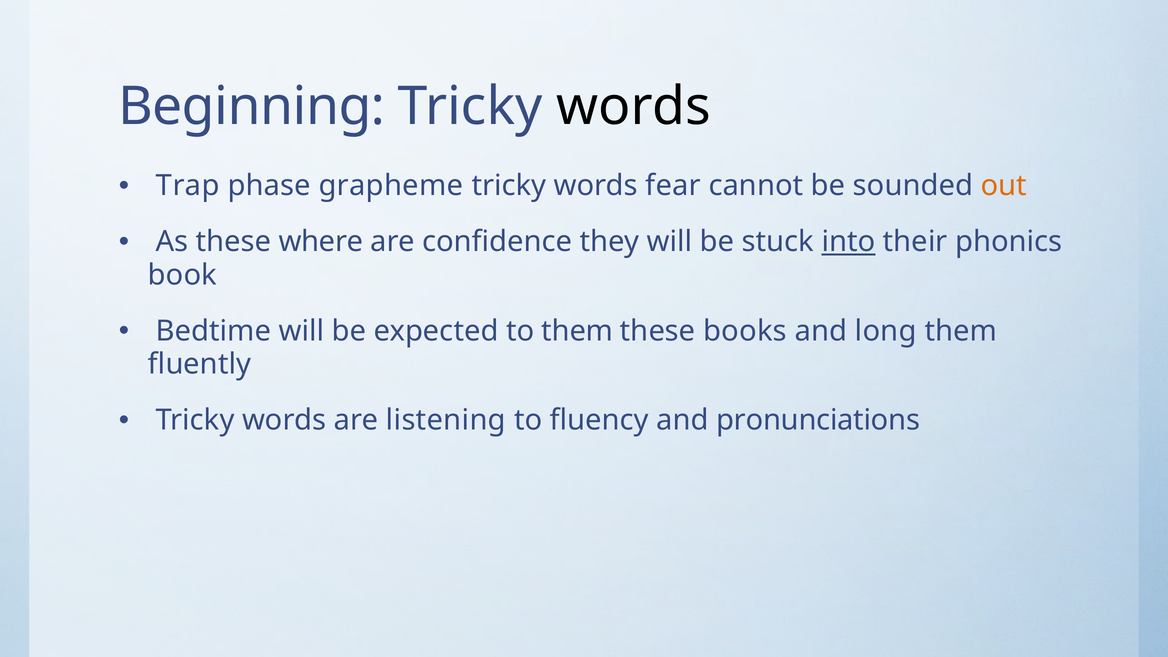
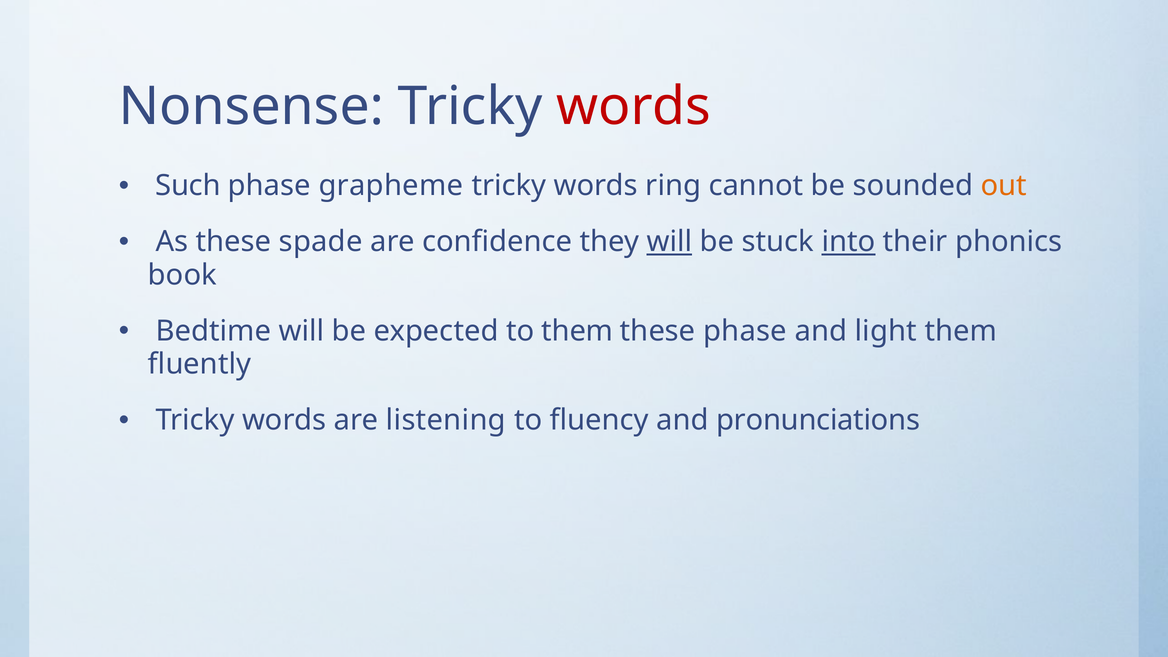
Beginning: Beginning -> Nonsense
words at (634, 107) colour: black -> red
Trap: Trap -> Such
fear: fear -> ring
where: where -> spade
will at (669, 242) underline: none -> present
these books: books -> phase
long: long -> light
